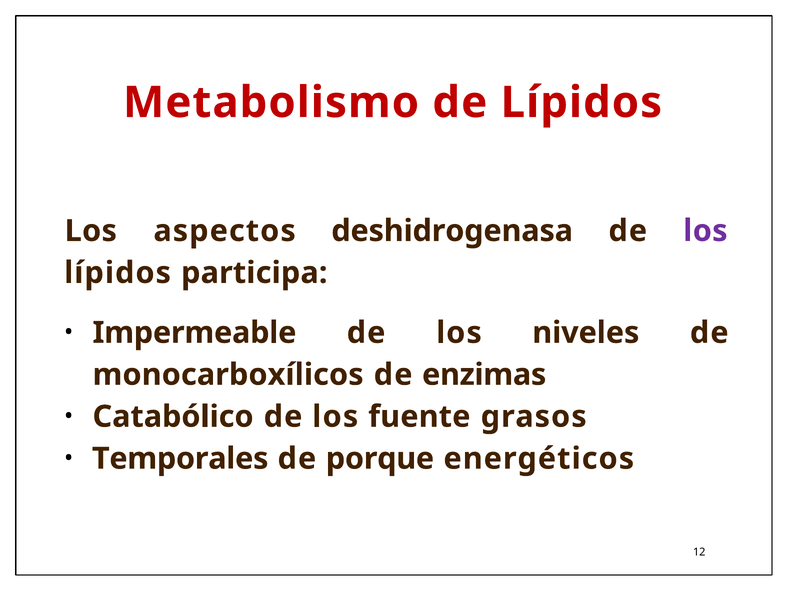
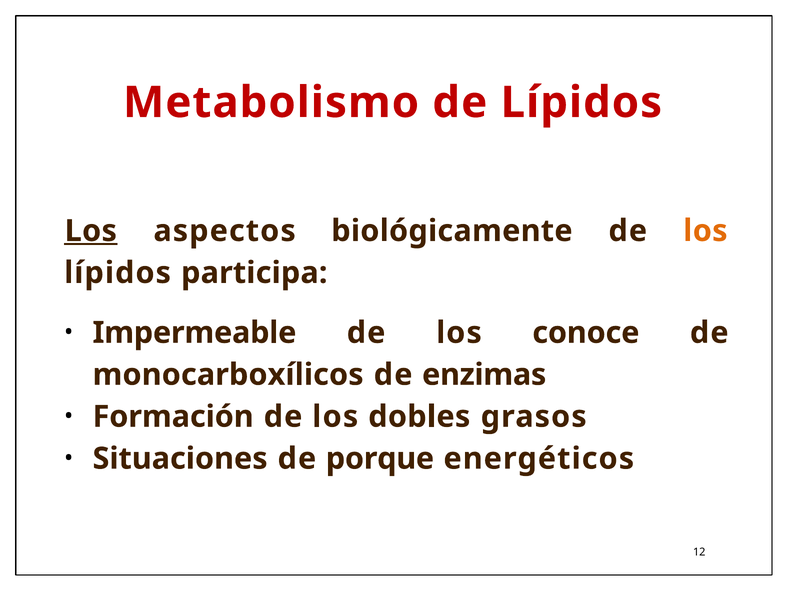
Los at (91, 231) underline: none -> present
deshidrogenasa: deshidrogenasa -> biológicamente
los at (705, 231) colour: purple -> orange
niveles: niveles -> conoce
Catabólico: Catabólico -> Formación
fuente: fuente -> dobles
Temporales: Temporales -> Situaciones
